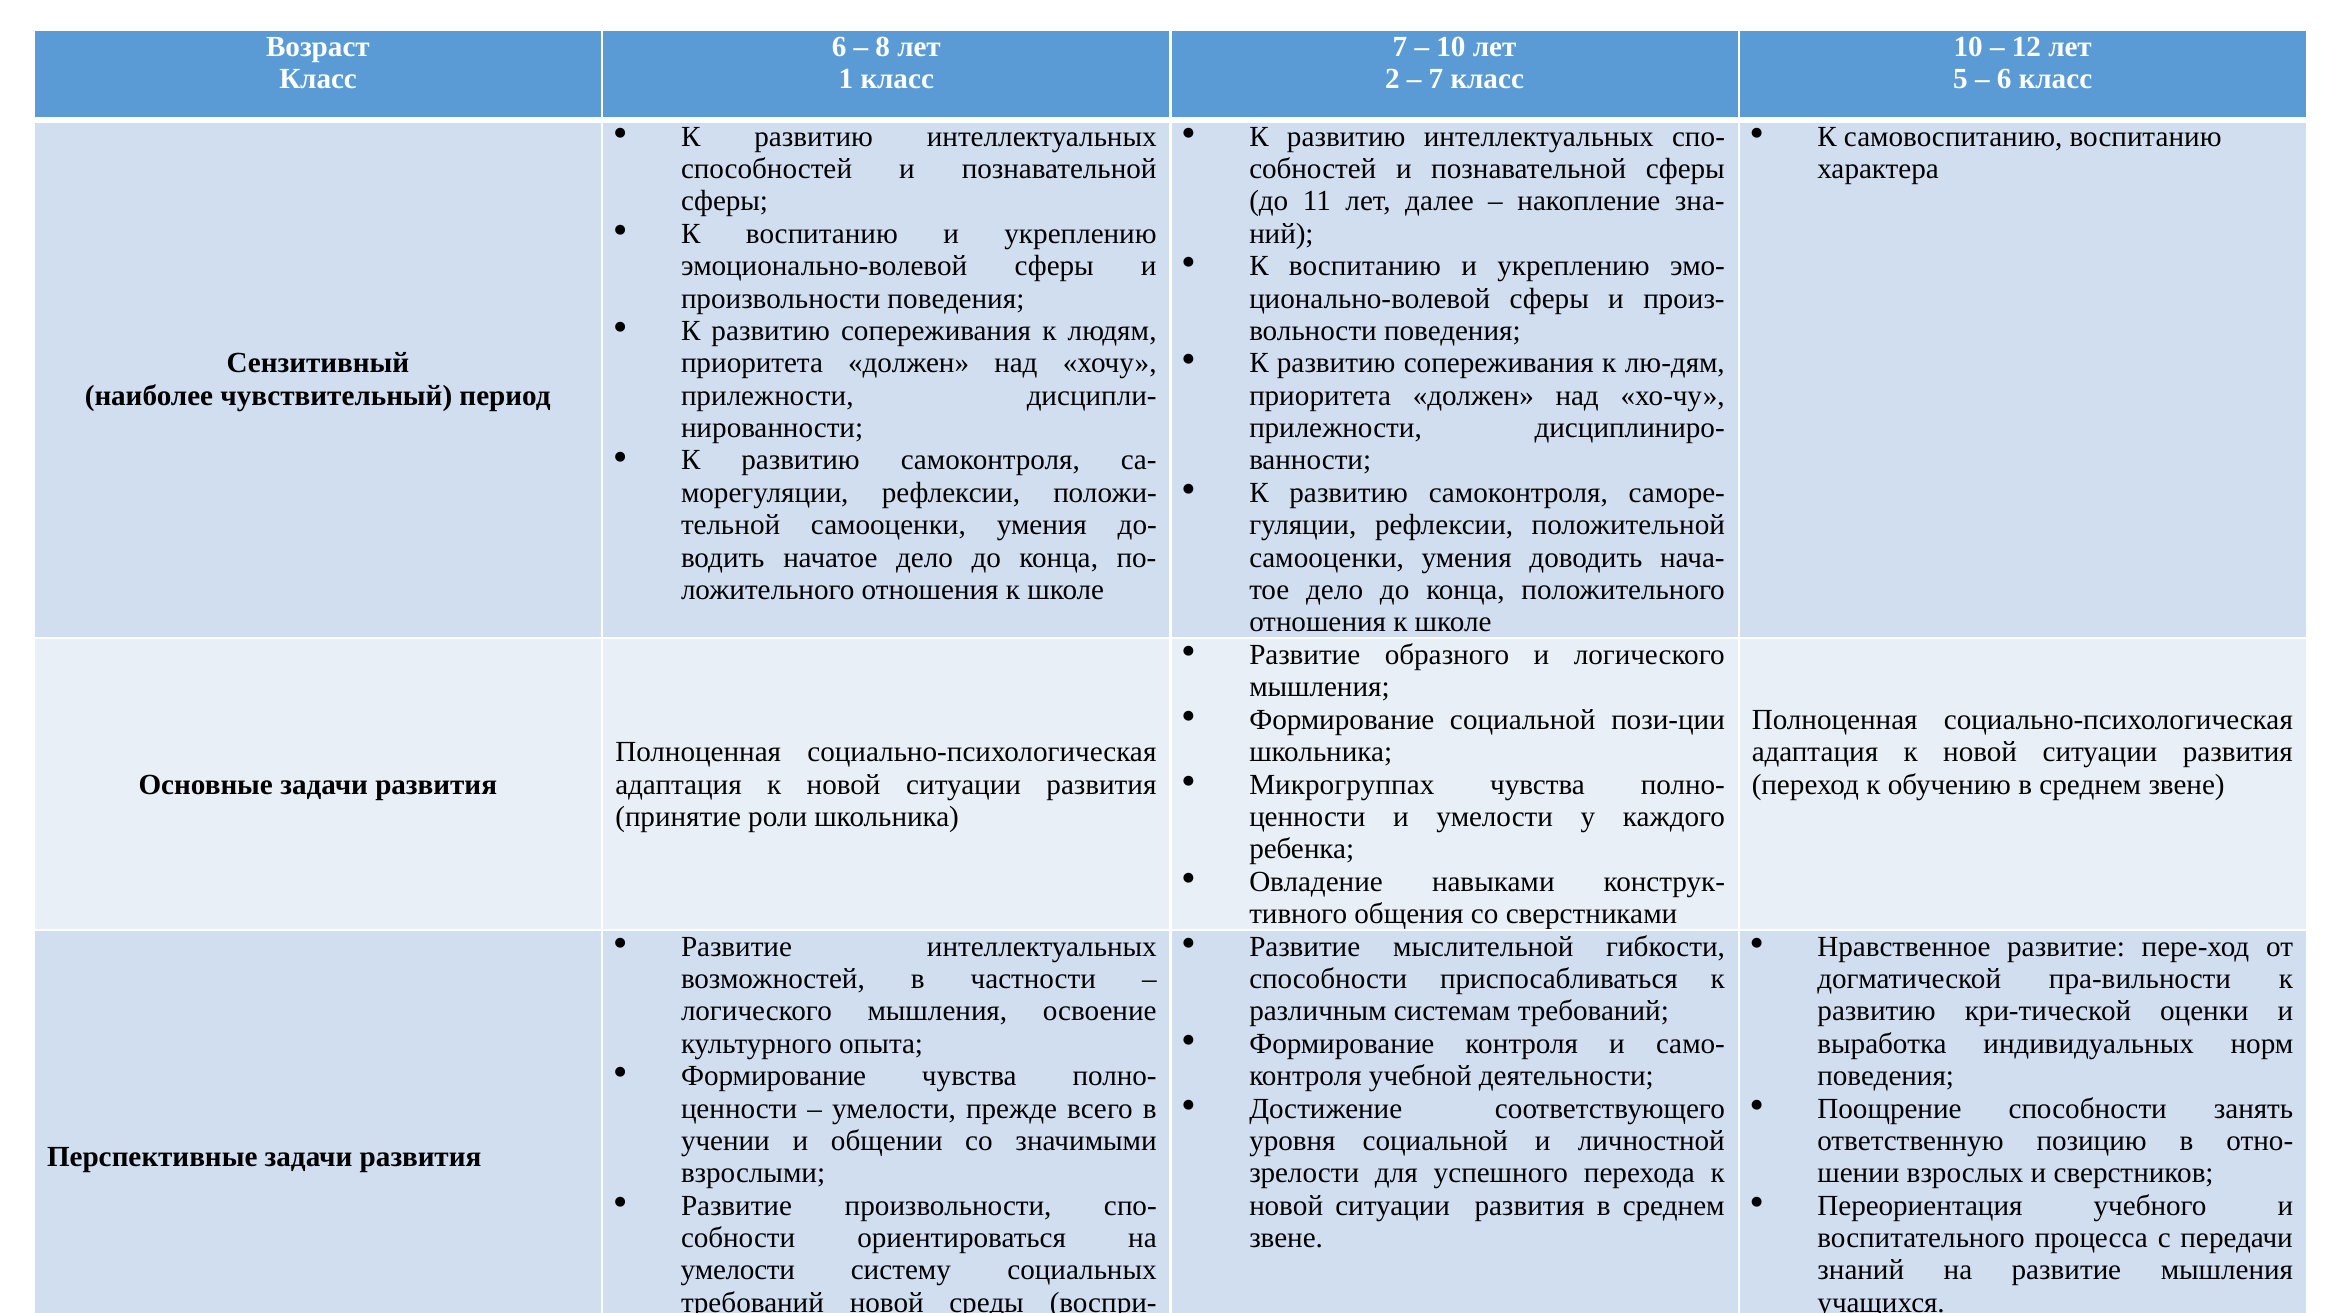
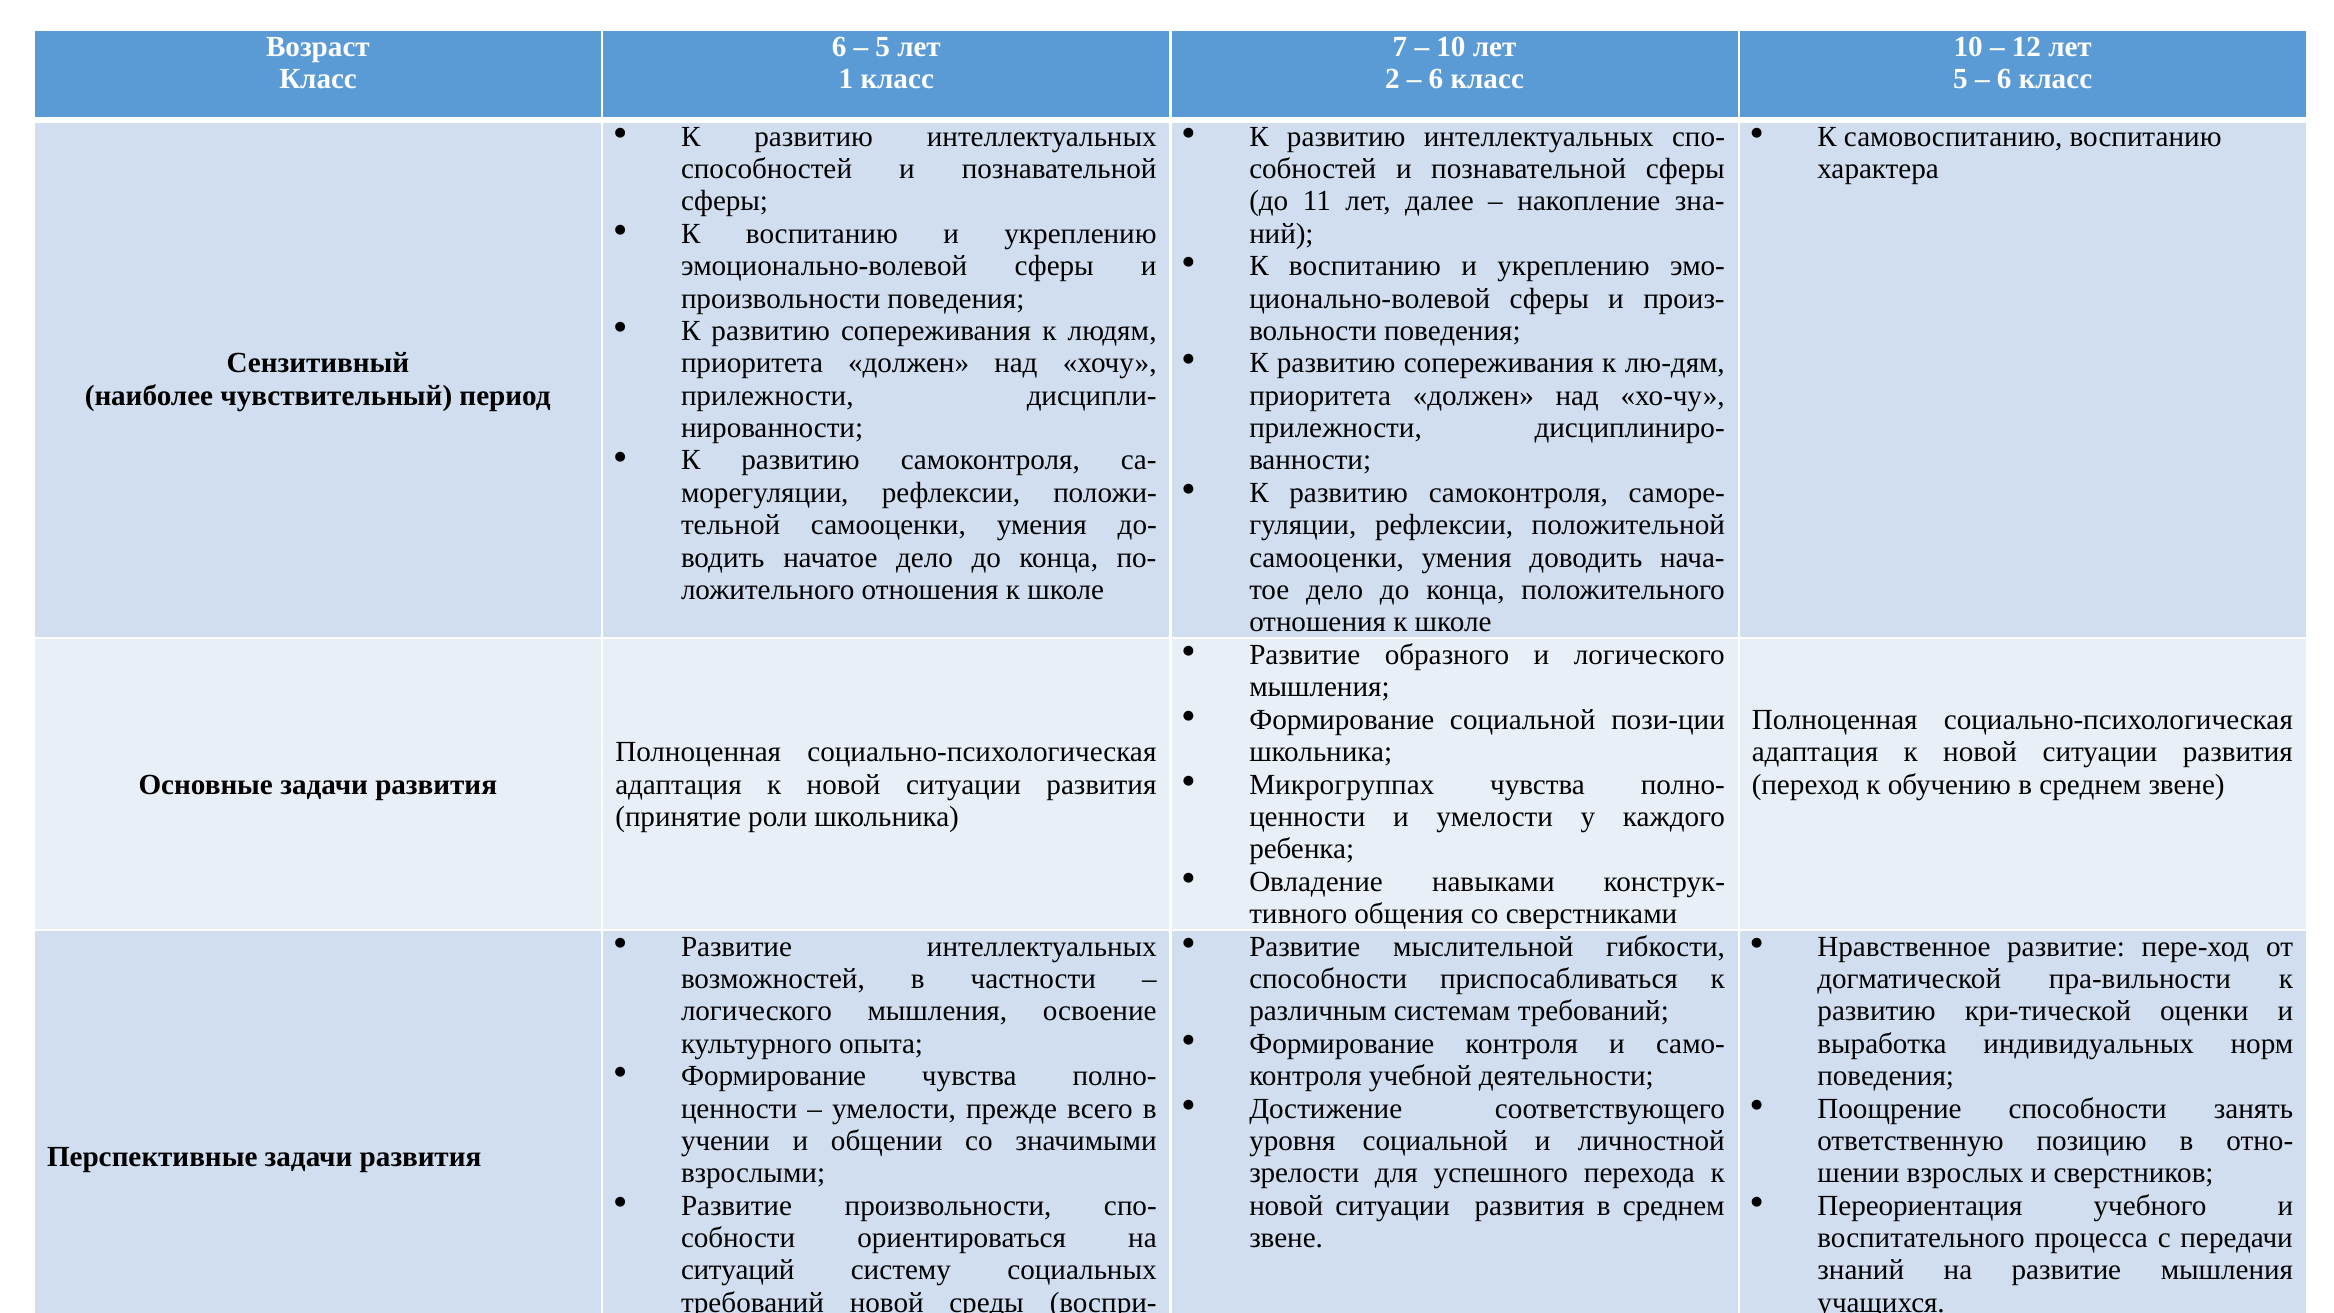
8 at (883, 46): 8 -> 5
7 at (1436, 79): 7 -> 6
умелости at (738, 1270): умелости -> ситуаций
